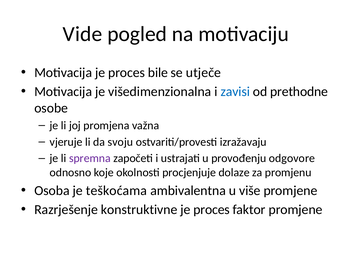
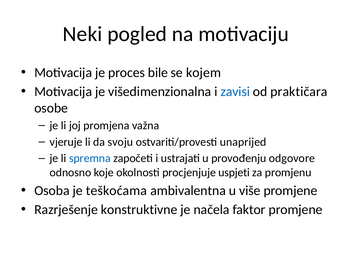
Vide: Vide -> Neki
utječe: utječe -> kojem
prethodne: prethodne -> praktičara
izražavaju: izražavaju -> unaprijed
spremna colour: purple -> blue
dolaze: dolaze -> uspjeti
proces at (212, 210): proces -> načela
